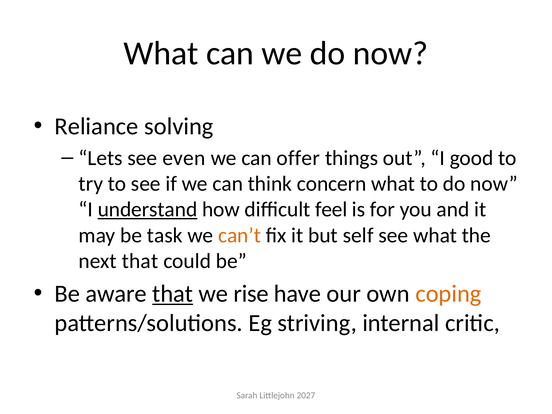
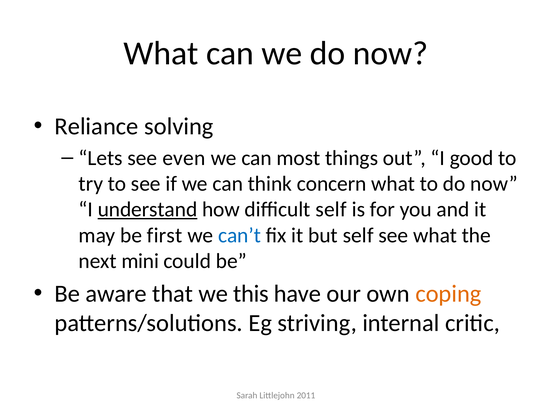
offer: offer -> most
difficult feel: feel -> self
task: task -> first
can’t colour: orange -> blue
next that: that -> mini
that at (173, 294) underline: present -> none
rise: rise -> this
2027: 2027 -> 2011
